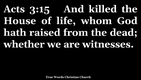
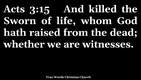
House: House -> Sworn
